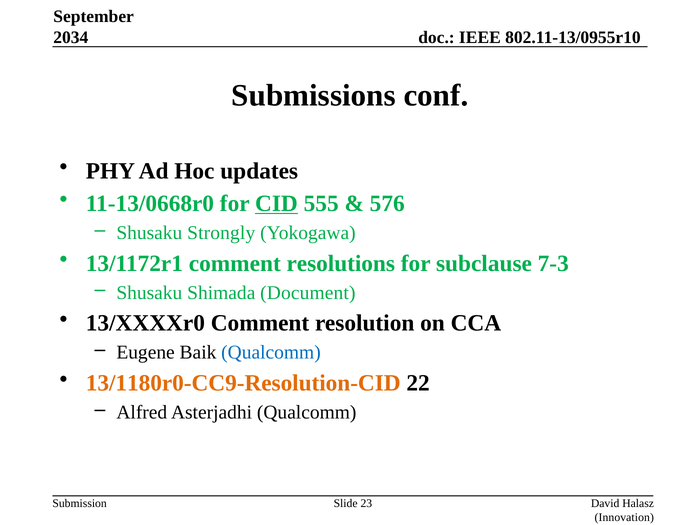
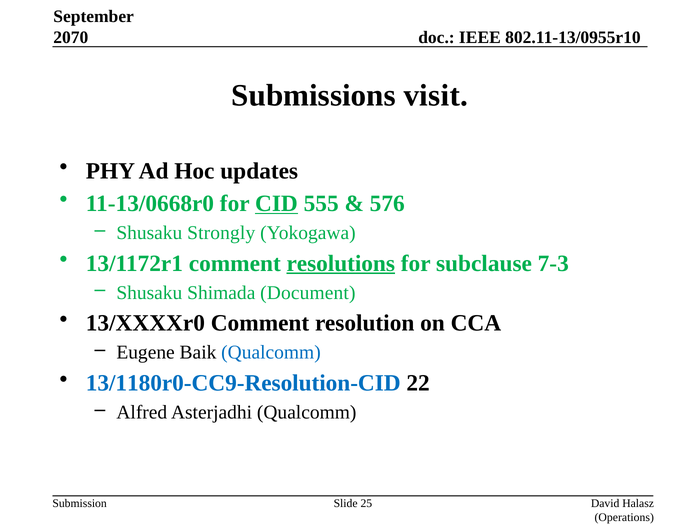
2034: 2034 -> 2070
conf: conf -> visit
resolutions underline: none -> present
13/1180r0-CC9-Resolution-CID colour: orange -> blue
23: 23 -> 25
Innovation: Innovation -> Operations
